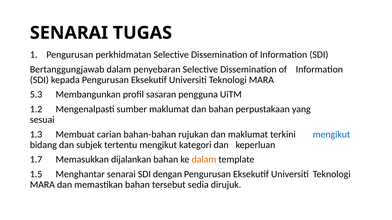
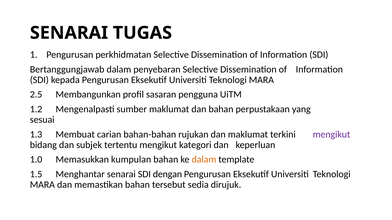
5.3: 5.3 -> 2.5
mengikut at (332, 135) colour: blue -> purple
1.7: 1.7 -> 1.0
dijalankan: dijalankan -> kumpulan
